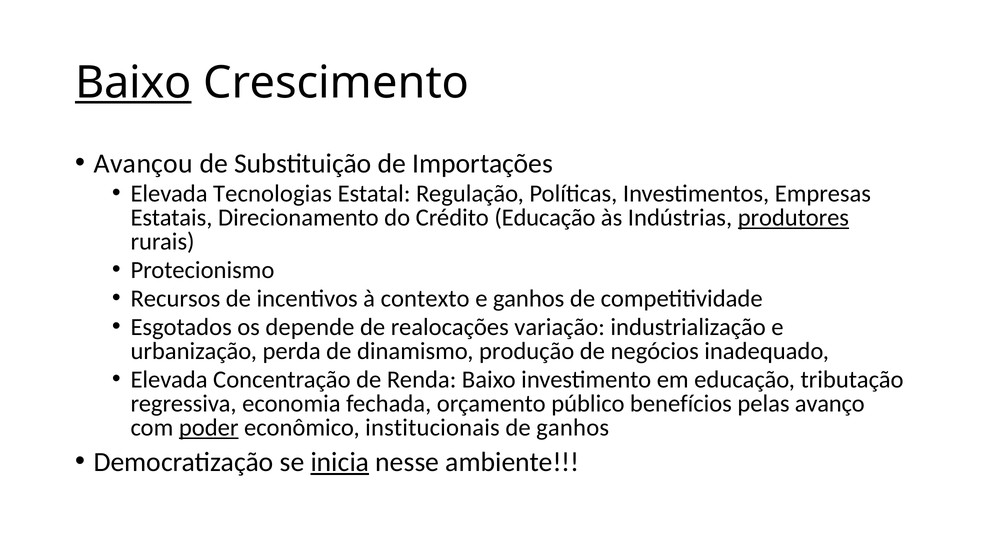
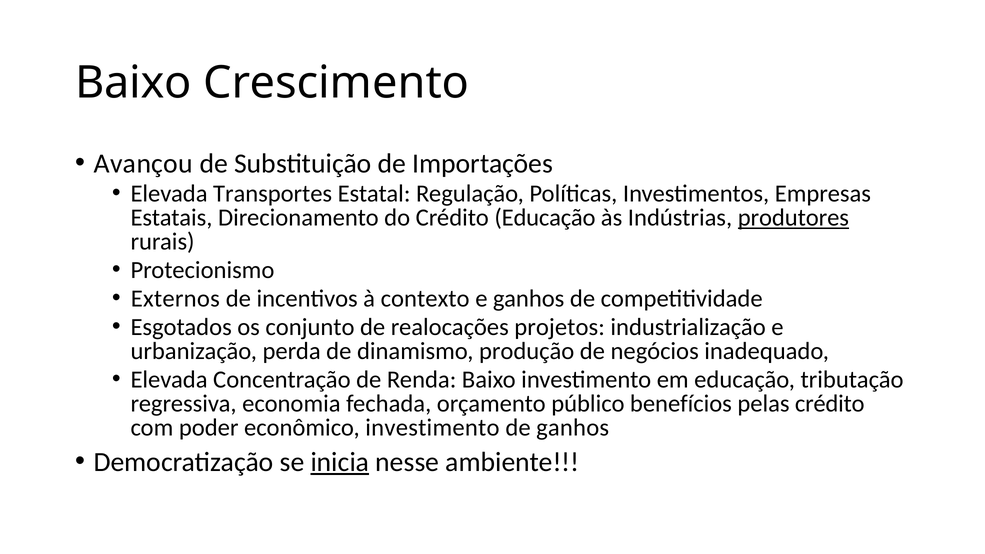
Baixo at (133, 83) underline: present -> none
Tecnologias: Tecnologias -> Transportes
Recursos: Recursos -> Externos
depende: depende -> conjunto
variação: variação -> projetos
pelas avanço: avanço -> crédito
poder underline: present -> none
econômico institucionais: institucionais -> investimento
